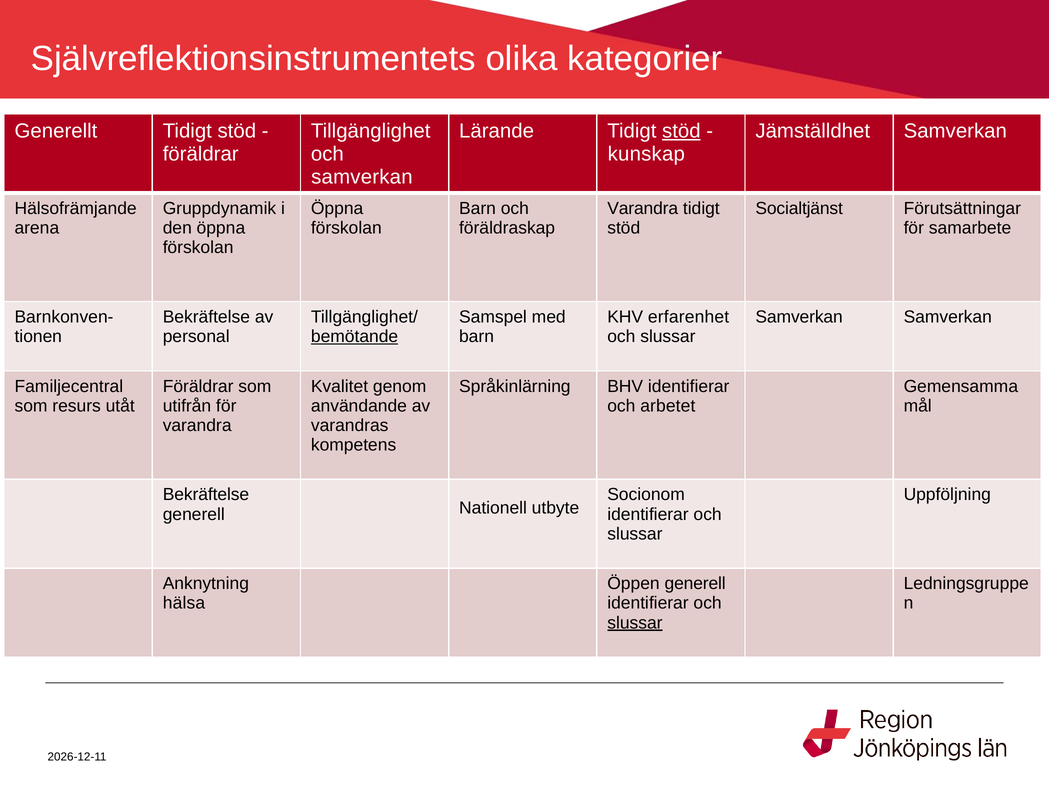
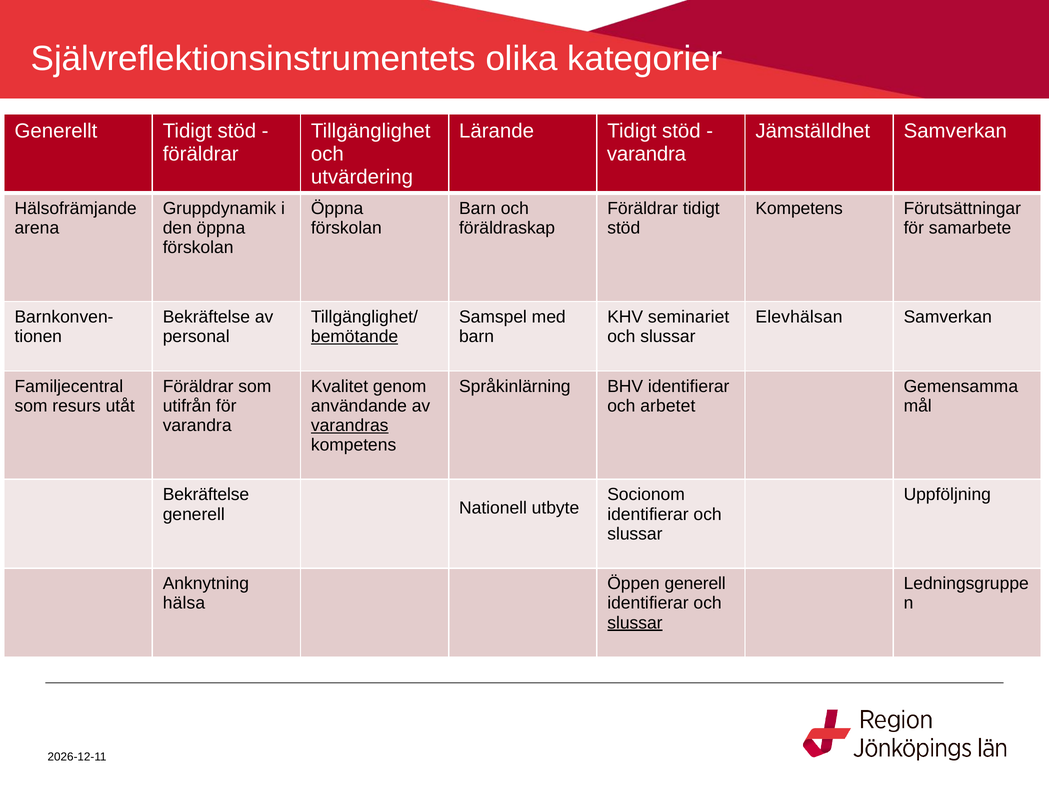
stöd at (681, 131) underline: present -> none
kunskap at (646, 154): kunskap -> varandra
samverkan at (362, 177): samverkan -> utvärdering
Varandra at (643, 208): Varandra -> Föräldrar
Socialtjänst at (799, 208): Socialtjänst -> Kompetens
erfarenhet: erfarenhet -> seminariet
Samverkan at (799, 317): Samverkan -> Elevhälsan
varandras underline: none -> present
